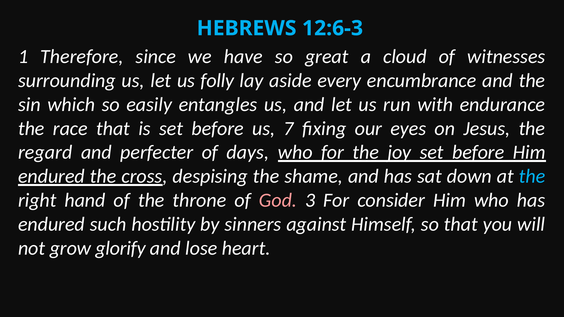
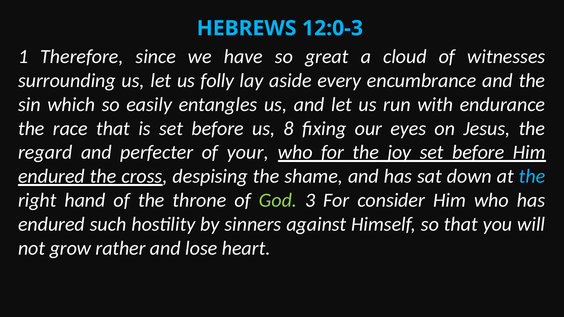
12:6-3: 12:6-3 -> 12:0-3
7: 7 -> 8
days: days -> your
God colour: pink -> light green
glorify: glorify -> rather
